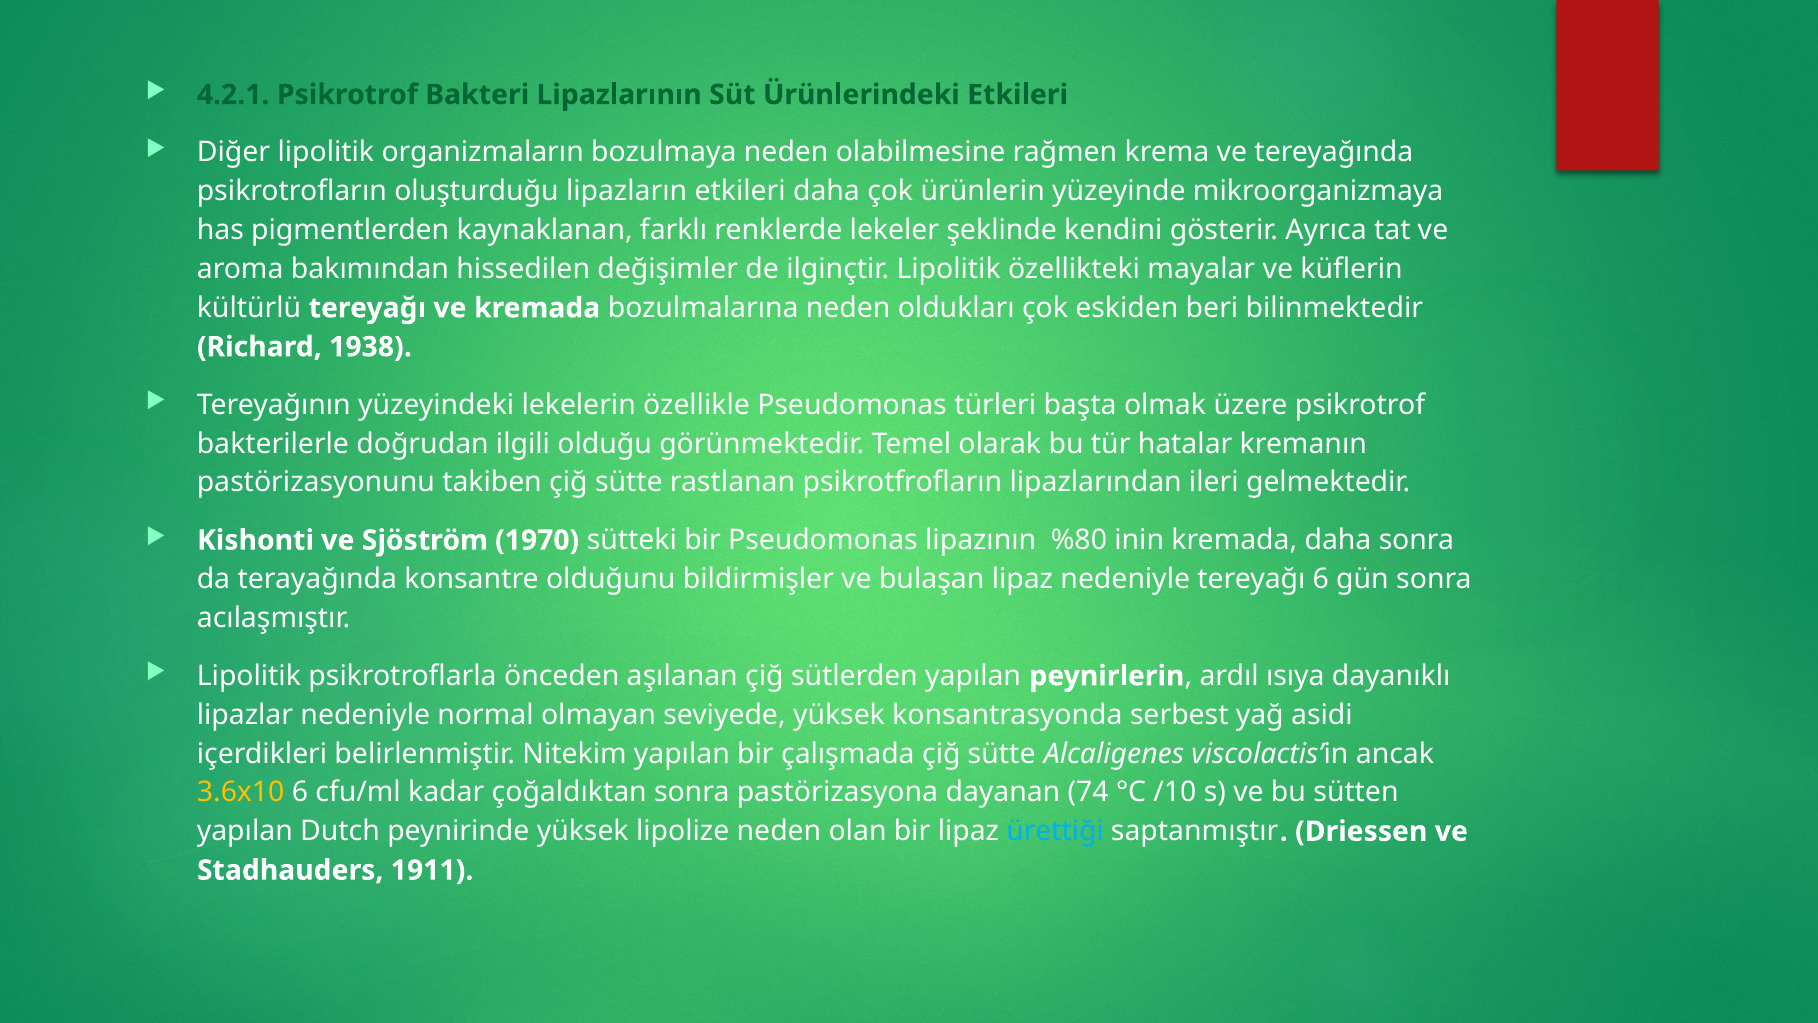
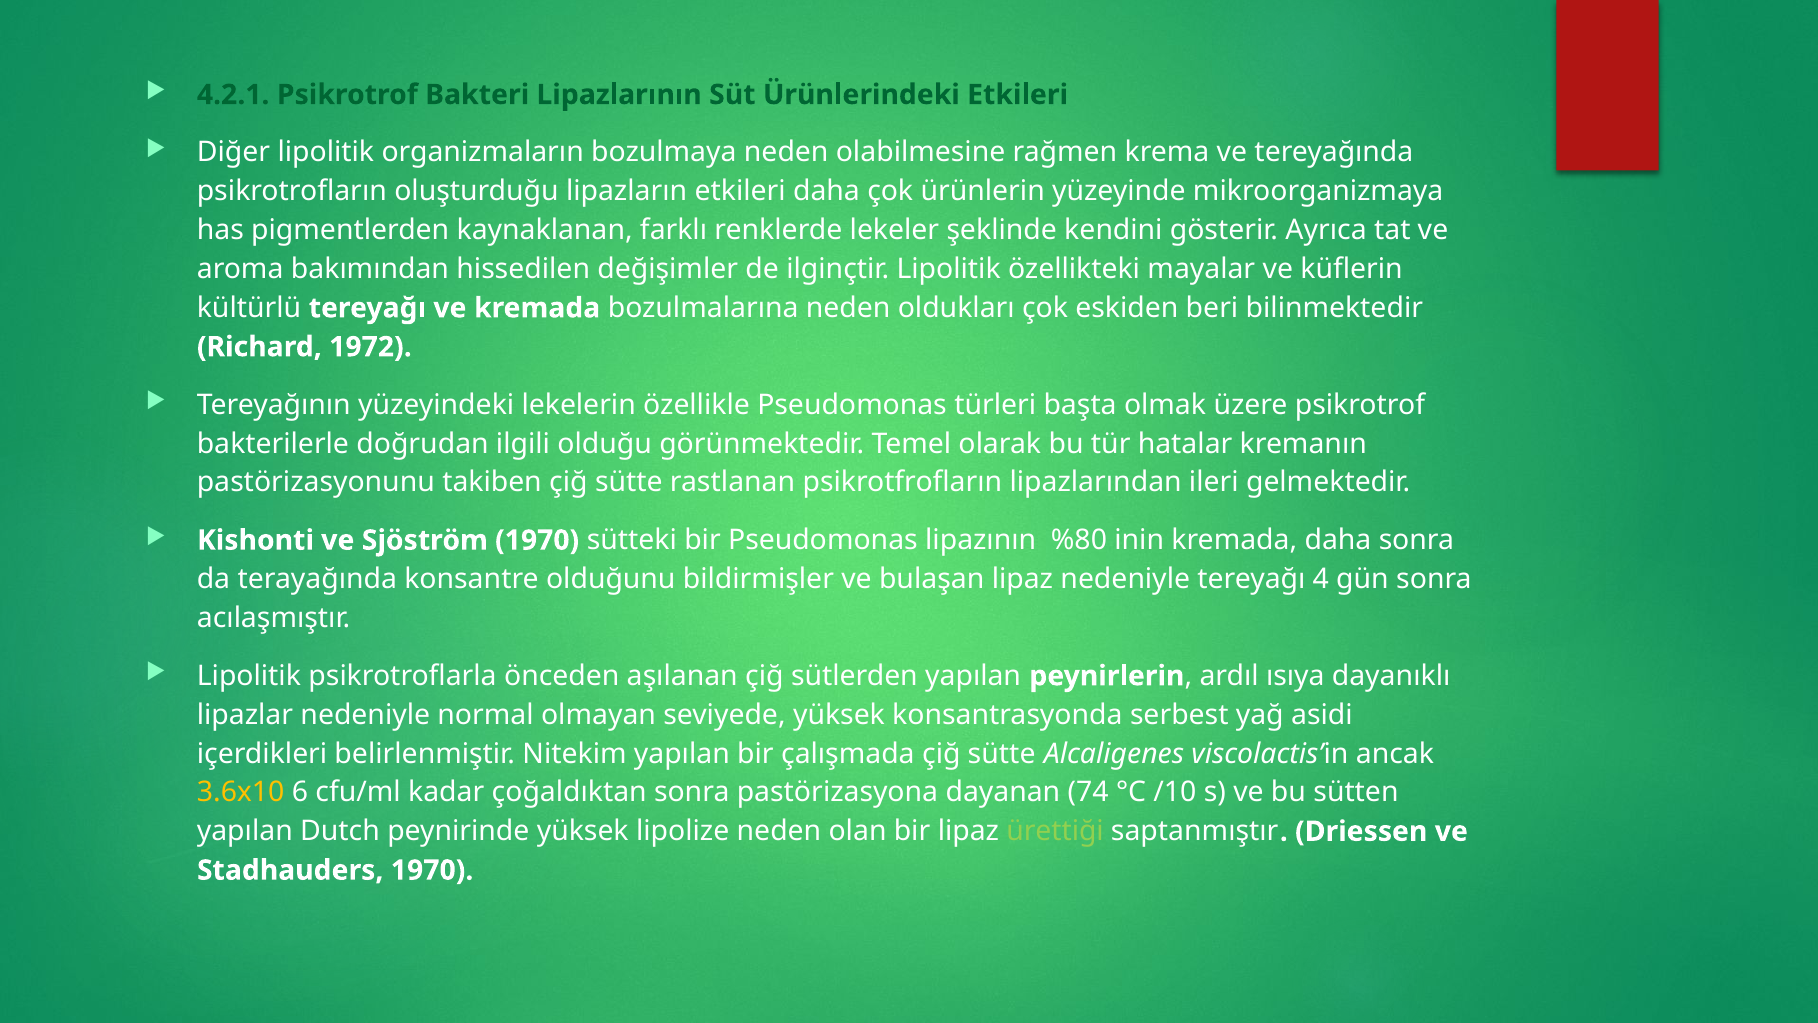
1938: 1938 -> 1972
tereyağı 6: 6 -> 4
ürettiği colour: light blue -> light green
Stadhauders 1911: 1911 -> 1970
